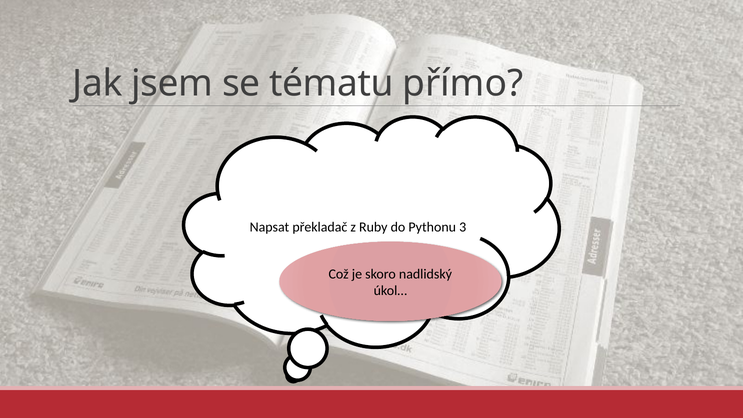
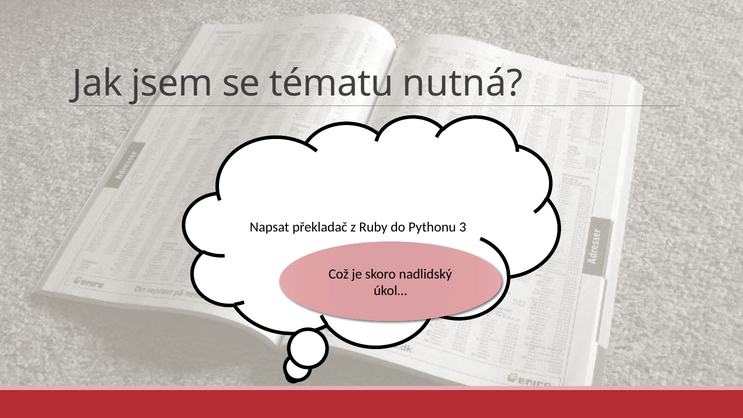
přímo: přímo -> nutná
